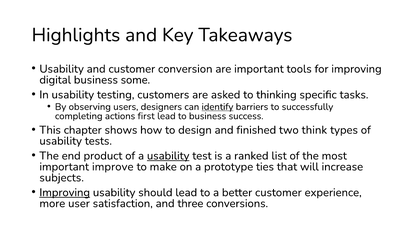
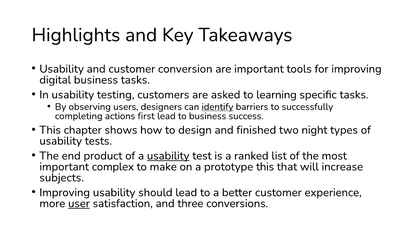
business some: some -> tasks
thinking: thinking -> learning
think: think -> night
improve: improve -> complex
prototype ties: ties -> this
Improving at (65, 192) underline: present -> none
user underline: none -> present
